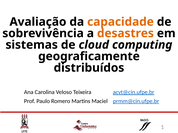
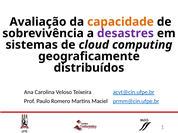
desastres colour: orange -> purple
